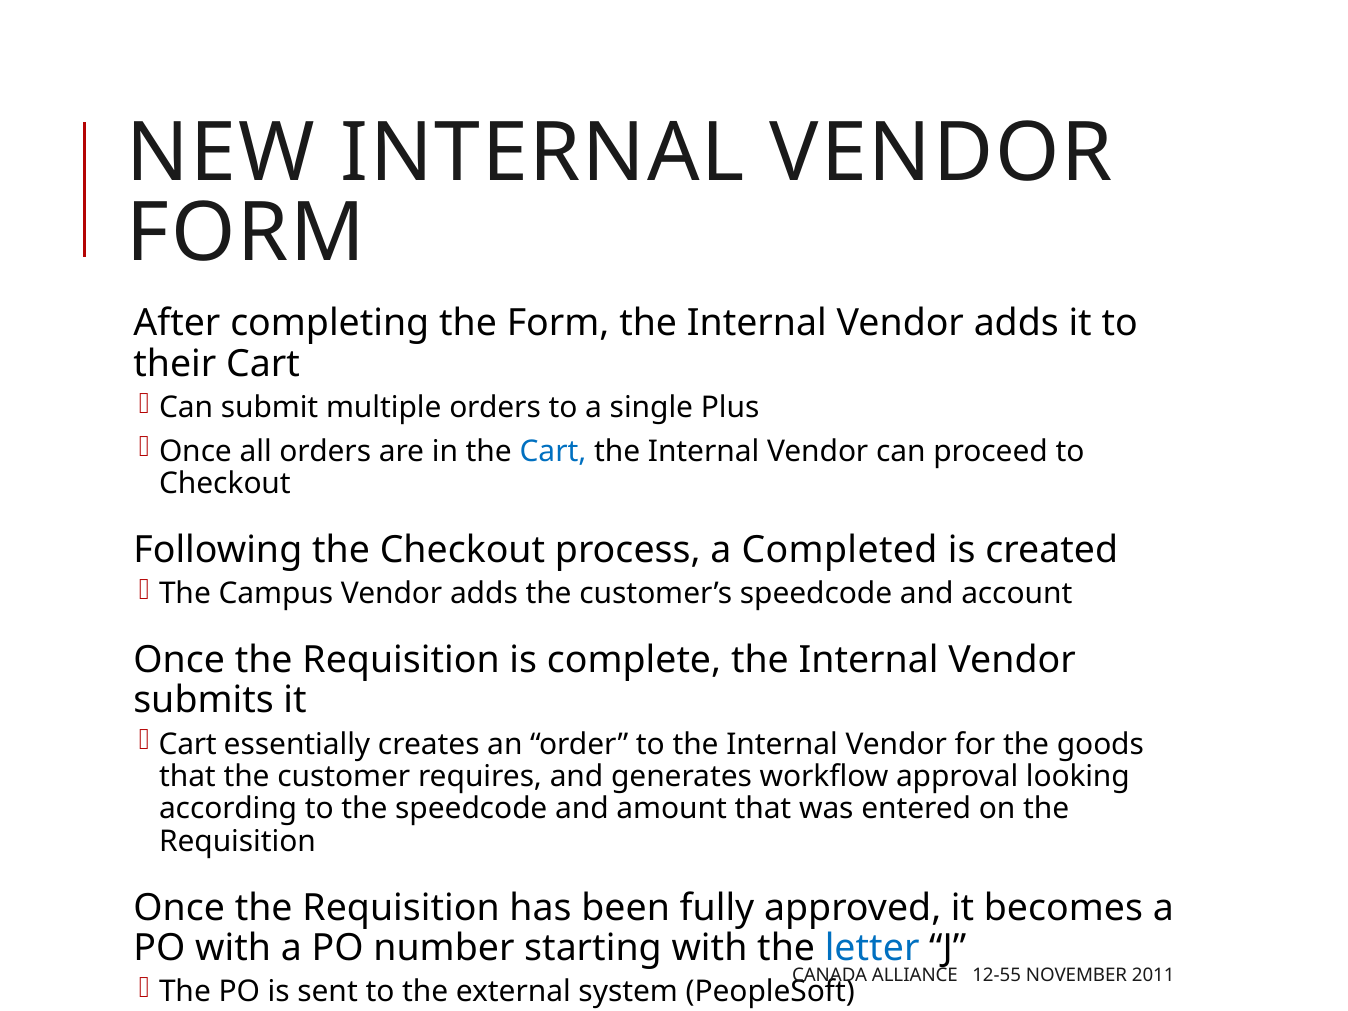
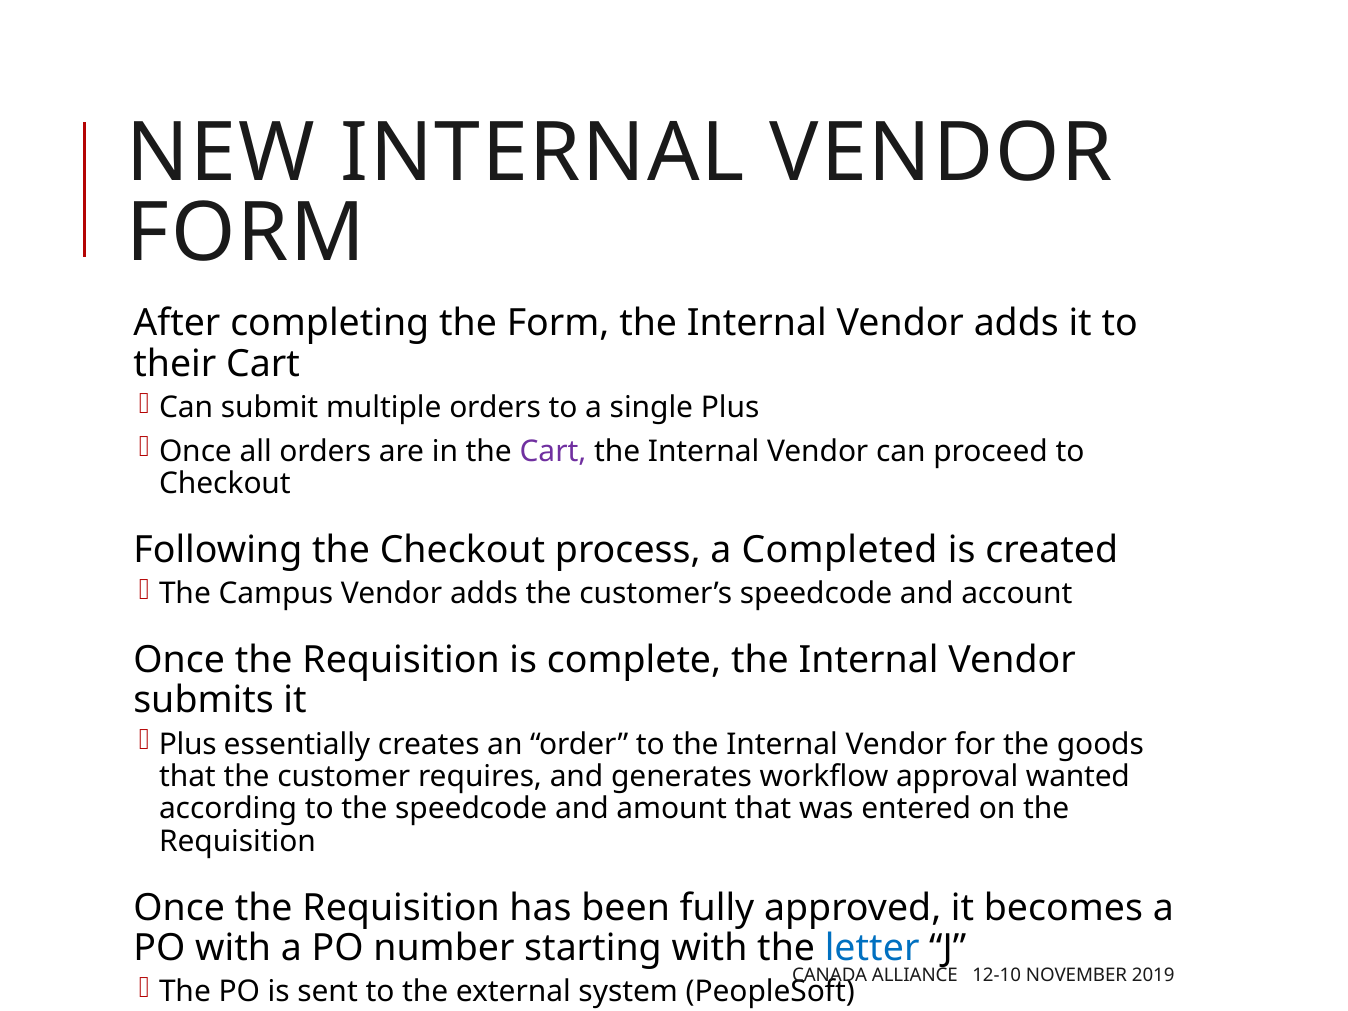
Cart at (553, 451) colour: blue -> purple
Cart at (188, 744): Cart -> Plus
looking: looking -> wanted
12-55: 12-55 -> 12-10
2011: 2011 -> 2019
